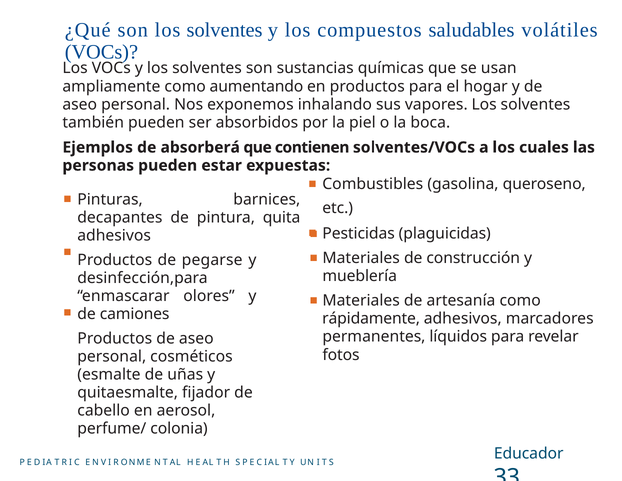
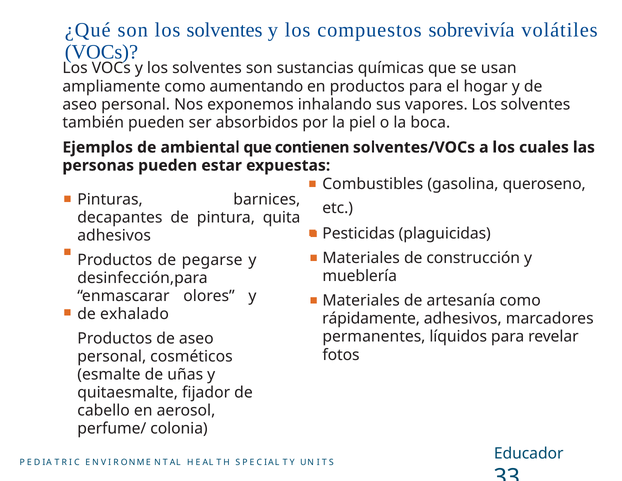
saludables: saludables -> sobrevivía
absorberá: absorberá -> ambiental
camiones: camiones -> exhalado
